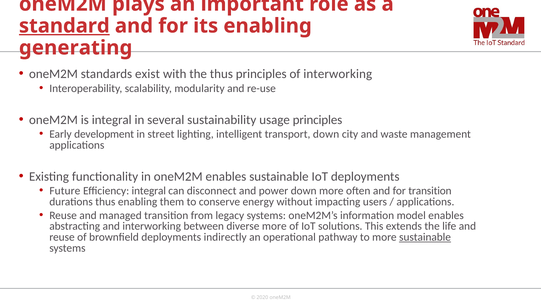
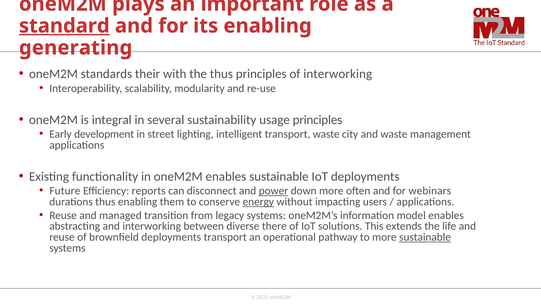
exist: exist -> their
transport down: down -> waste
Efficiency integral: integral -> reports
power underline: none -> present
for transition: transition -> webinars
energy underline: none -> present
diverse more: more -> there
deployments indirectly: indirectly -> transport
